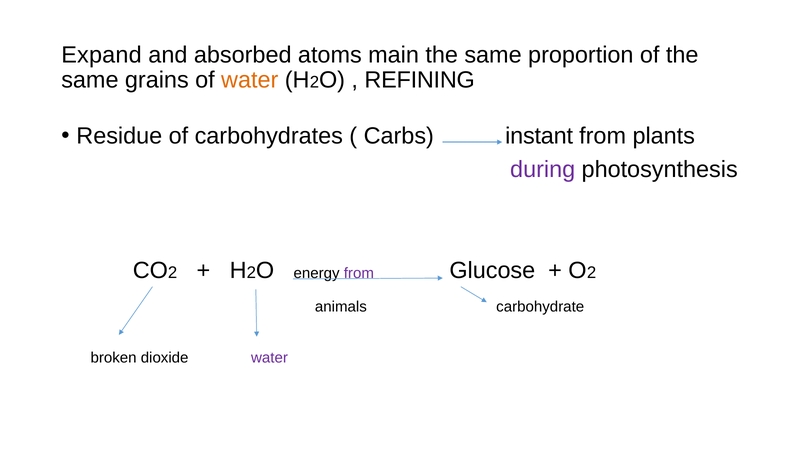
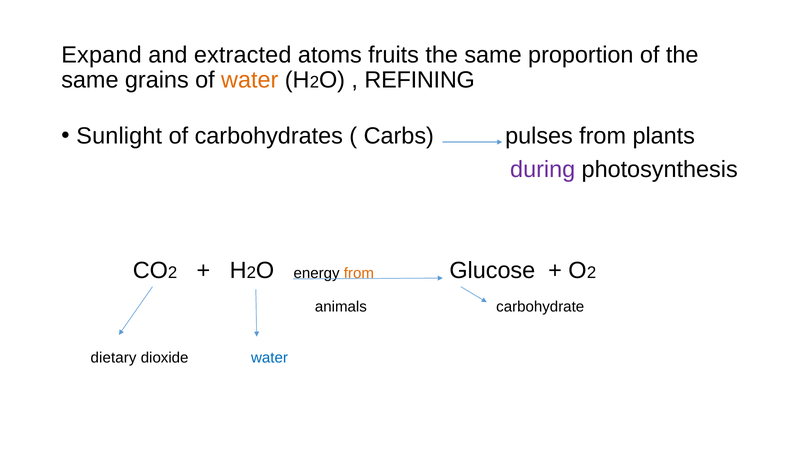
absorbed: absorbed -> extracted
main: main -> fruits
Residue: Residue -> Sunlight
instant: instant -> pulses
from at (359, 273) colour: purple -> orange
broken: broken -> dietary
water at (269, 358) colour: purple -> blue
